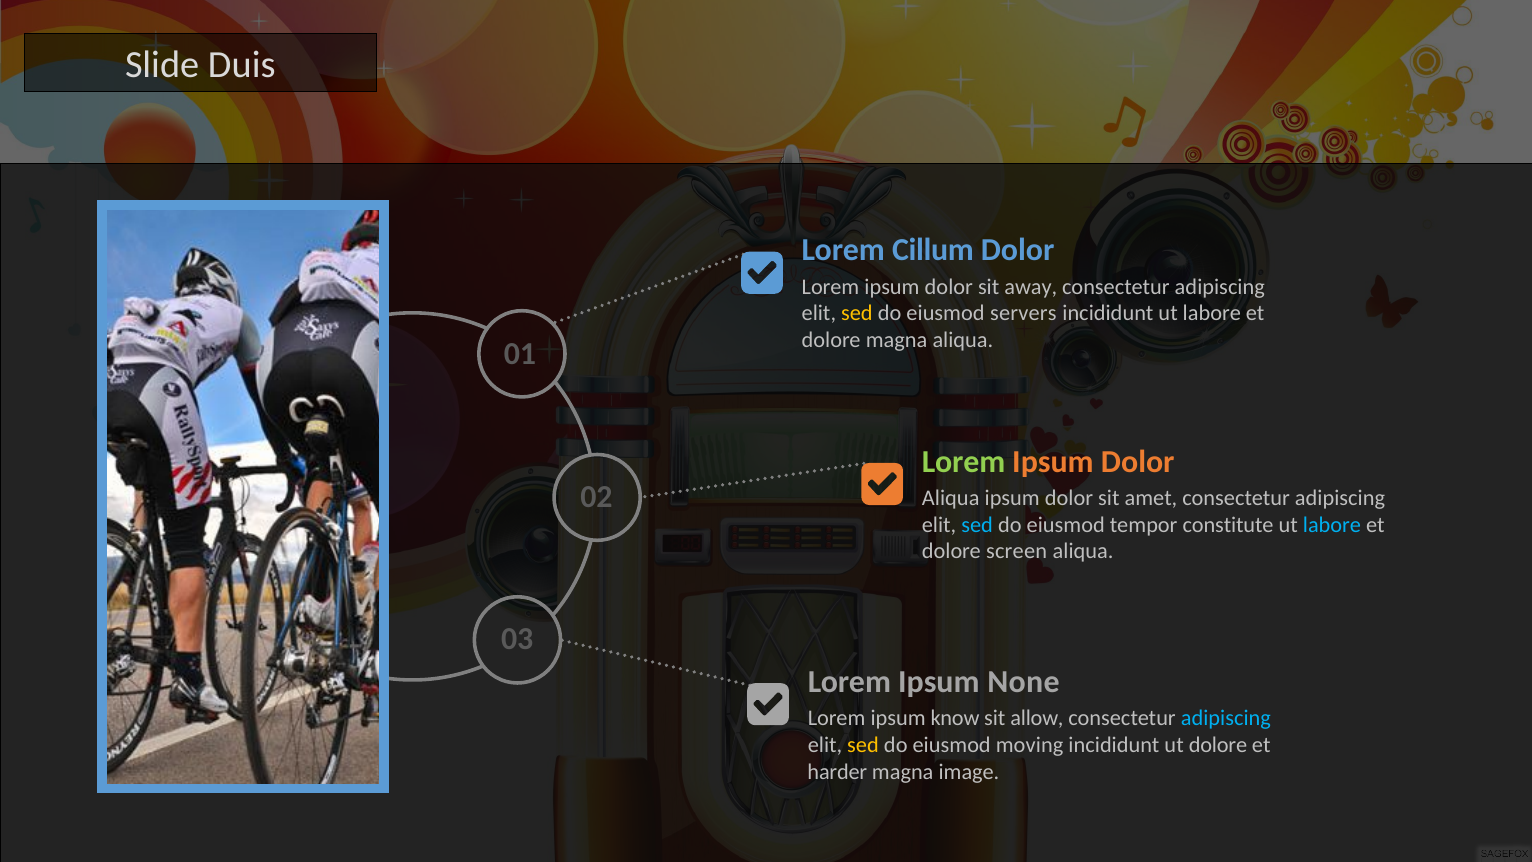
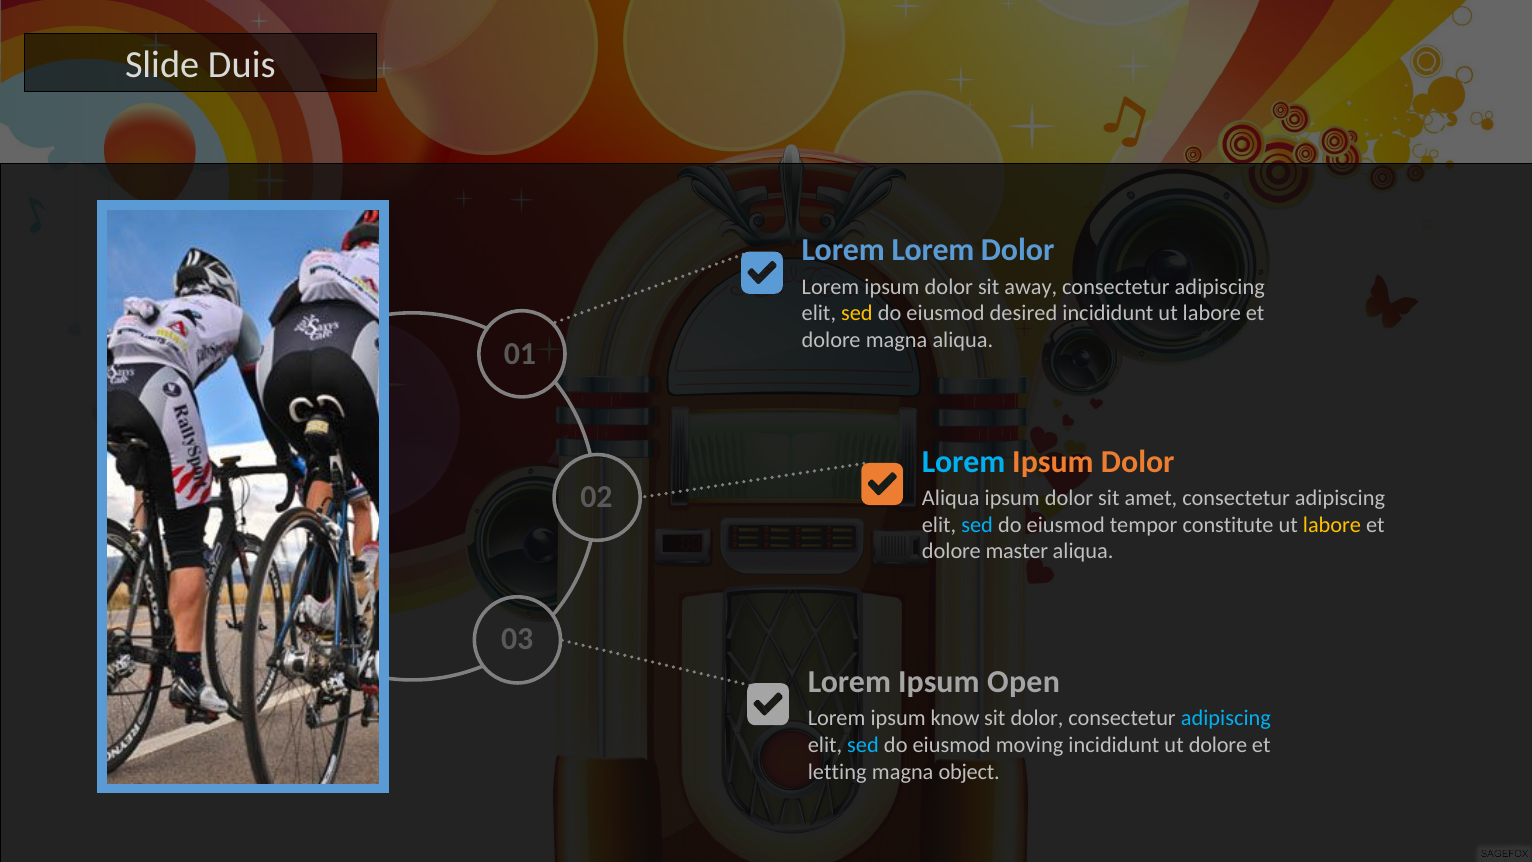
Lorem Cillum: Cillum -> Lorem
servers: servers -> desired
Lorem at (964, 461) colour: light green -> light blue
labore at (1332, 525) colour: light blue -> yellow
screen: screen -> master
None: None -> Open
sit allow: allow -> dolor
sed at (863, 745) colour: yellow -> light blue
harder: harder -> letting
image: image -> object
